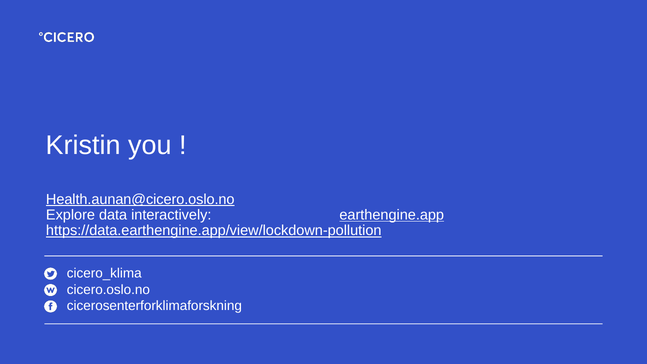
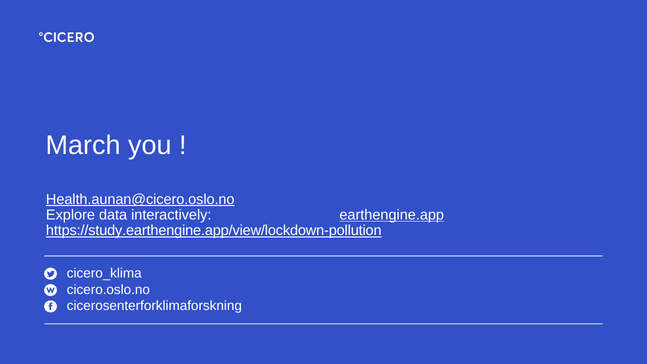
Kristin: Kristin -> March
https://data.earthengine.app/view/lockdown-pollution: https://data.earthengine.app/view/lockdown-pollution -> https://study.earthengine.app/view/lockdown-pollution
